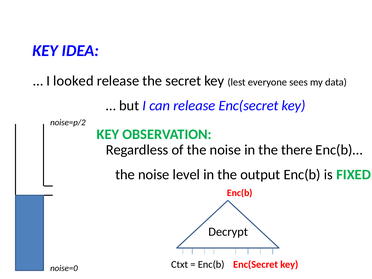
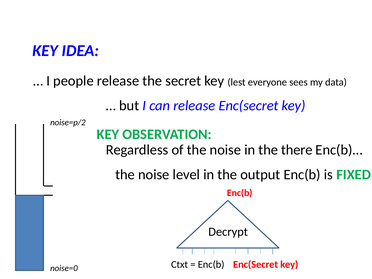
looked: looked -> people
